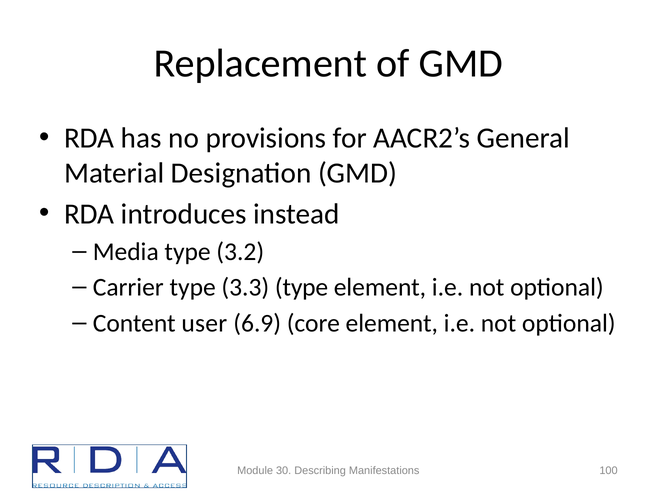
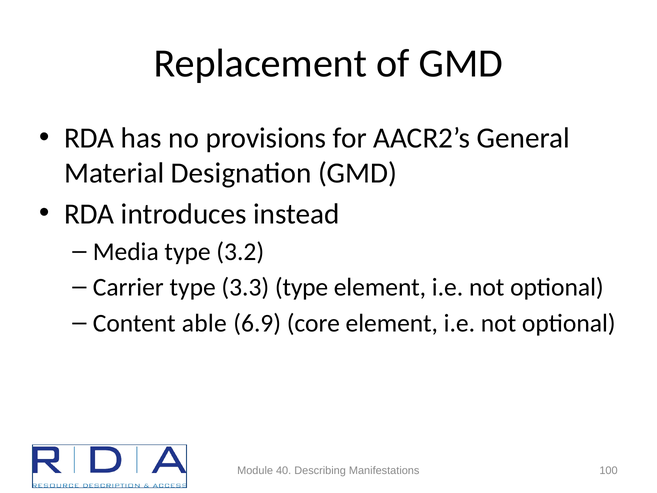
user: user -> able
30: 30 -> 40
